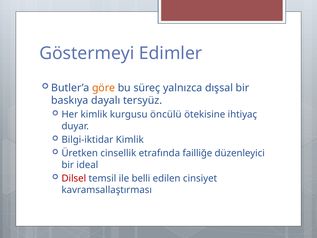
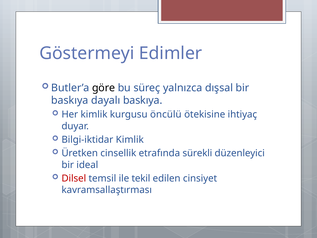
göre colour: orange -> black
dayalı tersyüz: tersyüz -> baskıya
failliğe: failliğe -> sürekli
belli: belli -> tekil
